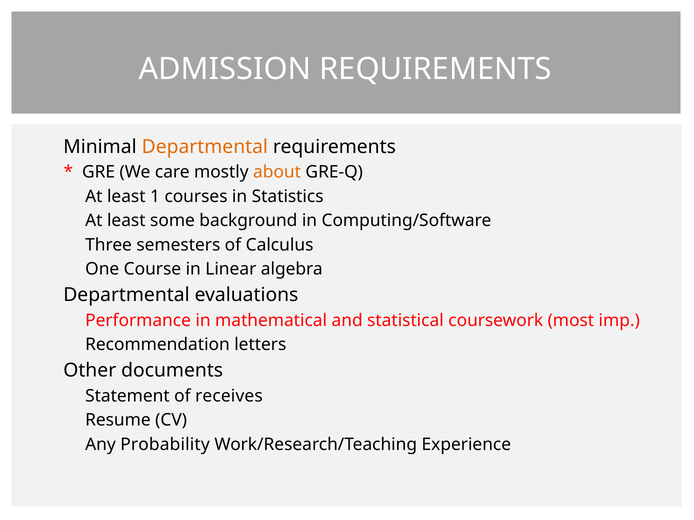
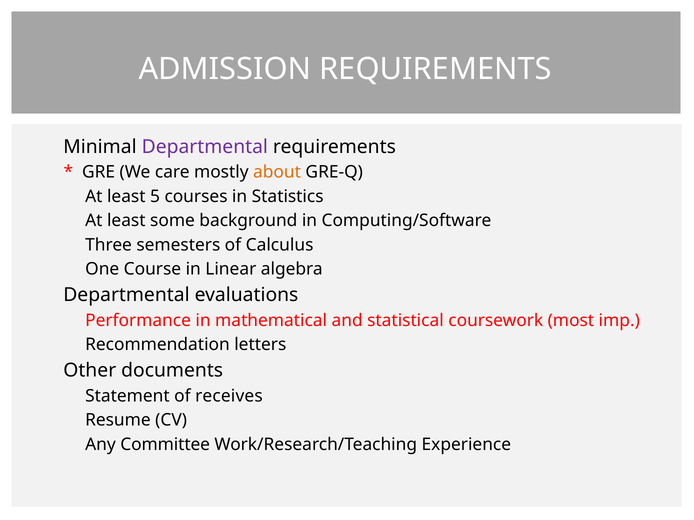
Departmental colour: orange -> purple
1: 1 -> 5
Probability: Probability -> Committee
